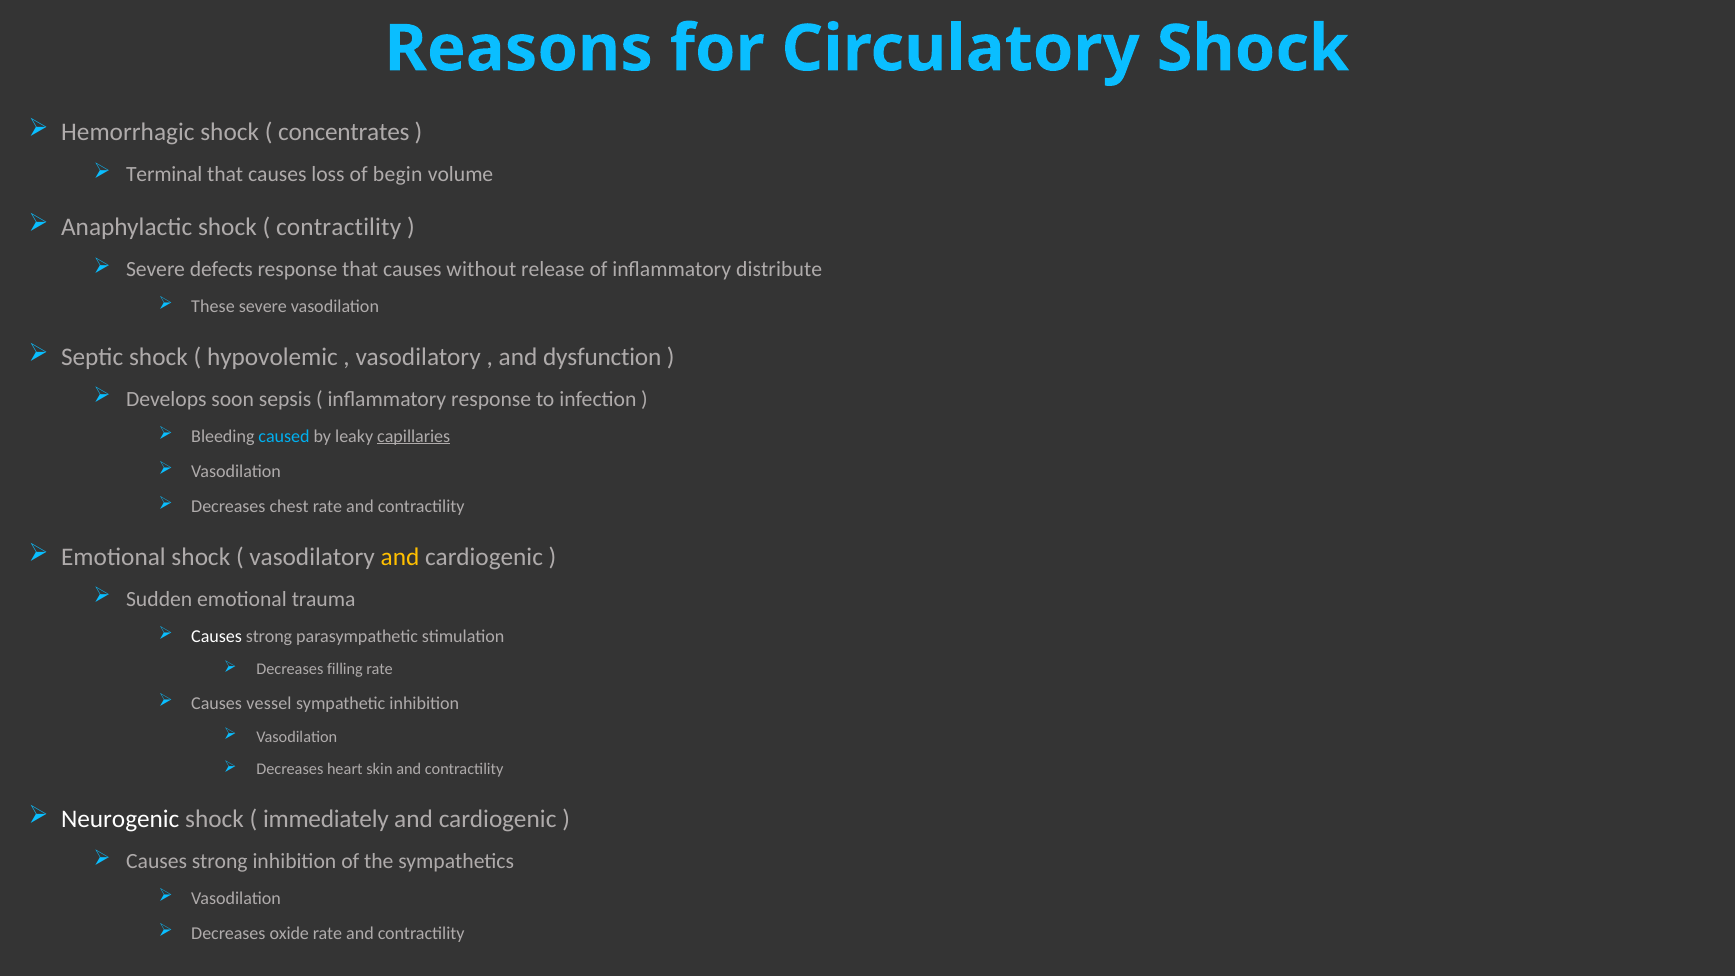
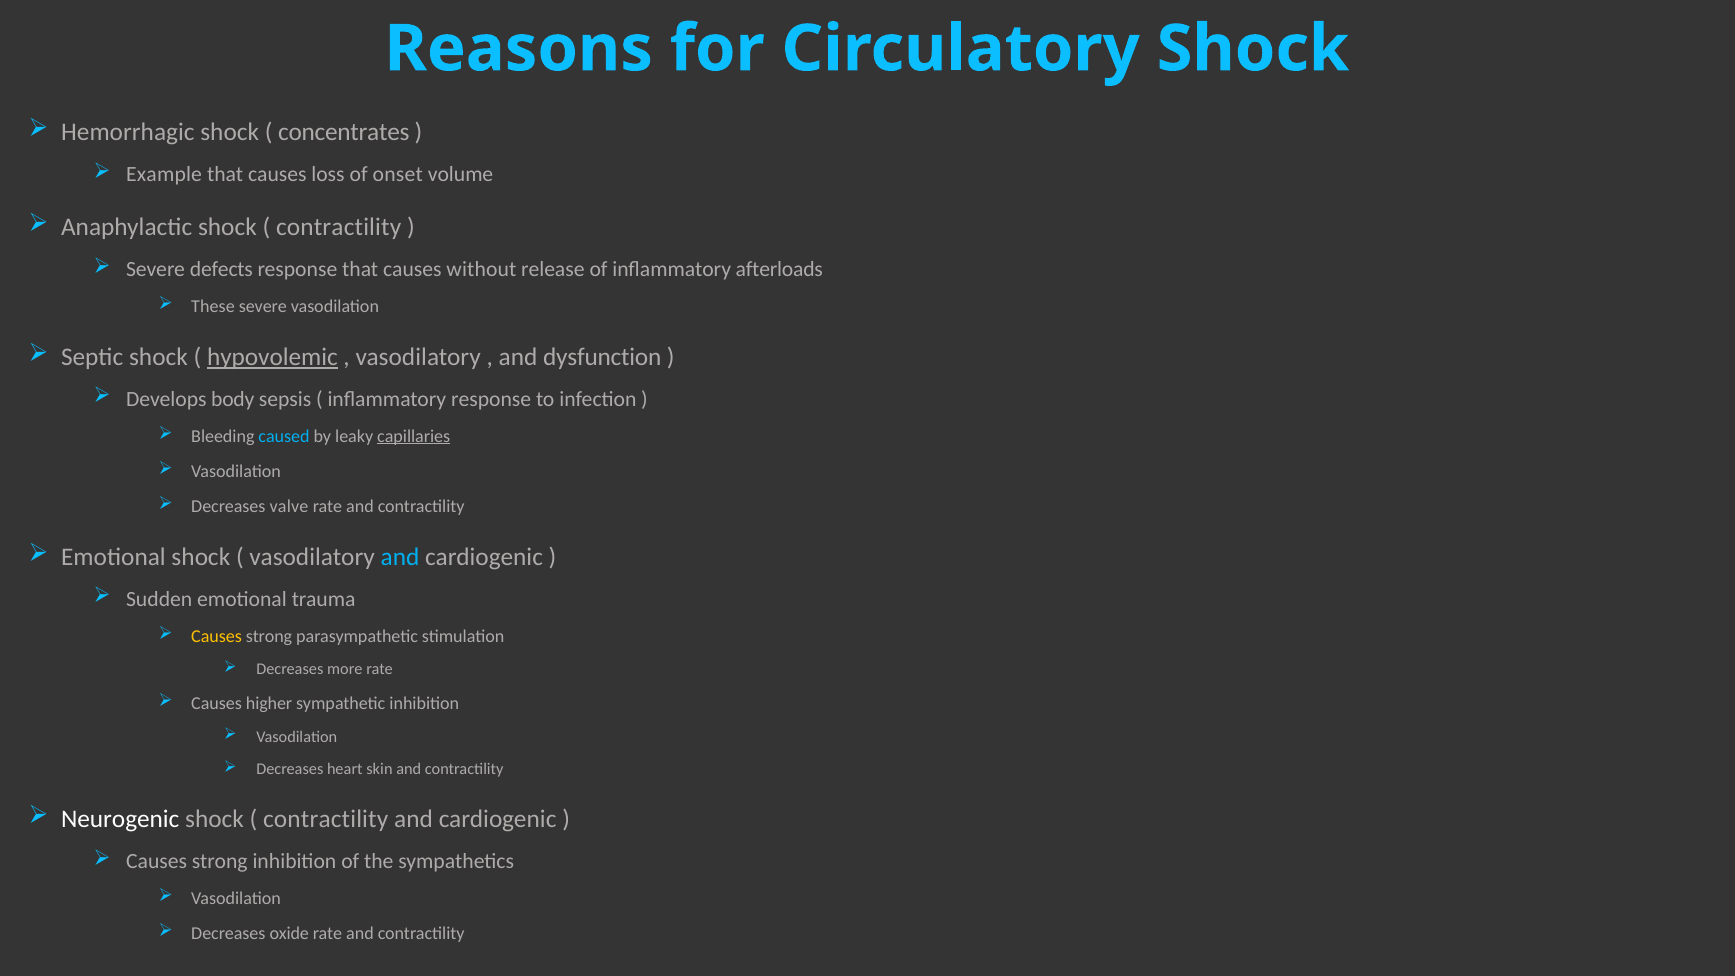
Terminal: Terminal -> Example
begin: begin -> onset
distribute: distribute -> afterloads
hypovolemic underline: none -> present
soon: soon -> body
chest: chest -> valve
and at (400, 557) colour: yellow -> light blue
Causes at (217, 636) colour: white -> yellow
filling: filling -> more
vessel: vessel -> higher
immediately at (326, 819): immediately -> contractility
